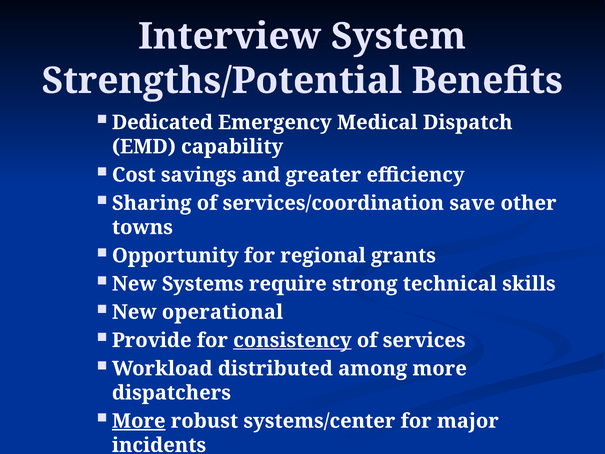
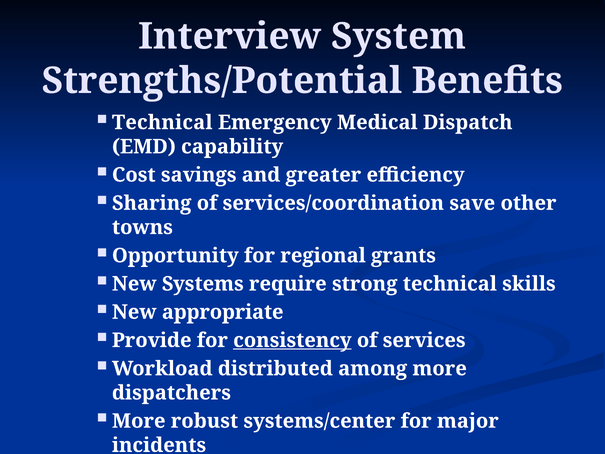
Dedicated at (162, 122): Dedicated -> Technical
operational: operational -> appropriate
More at (139, 421) underline: present -> none
